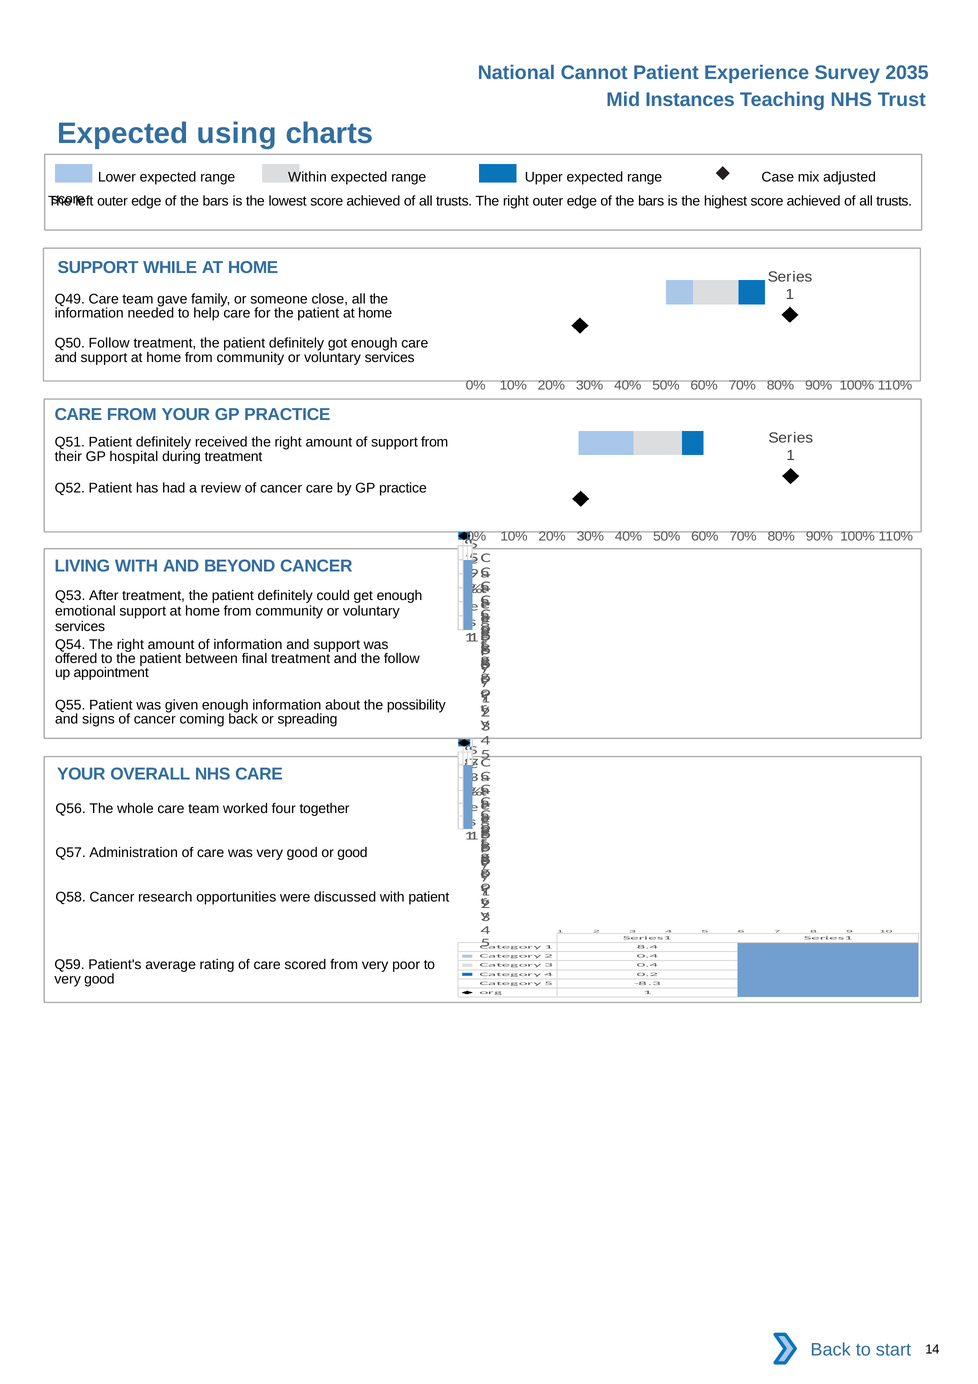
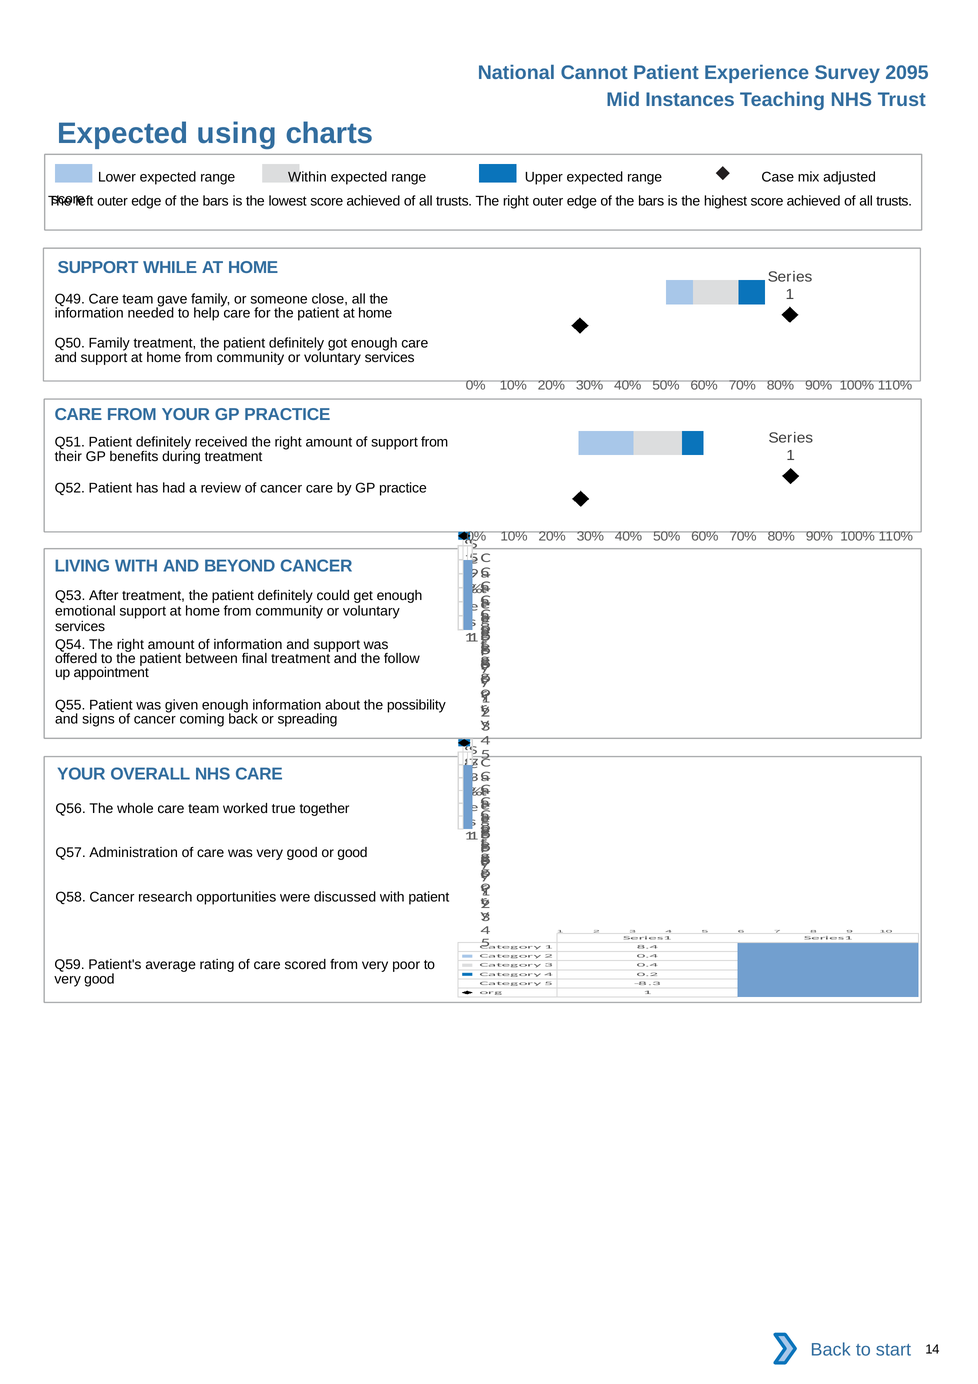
2035: 2035 -> 2095
Q50 Follow: Follow -> Family
hospital: hospital -> benefits
four: four -> true
